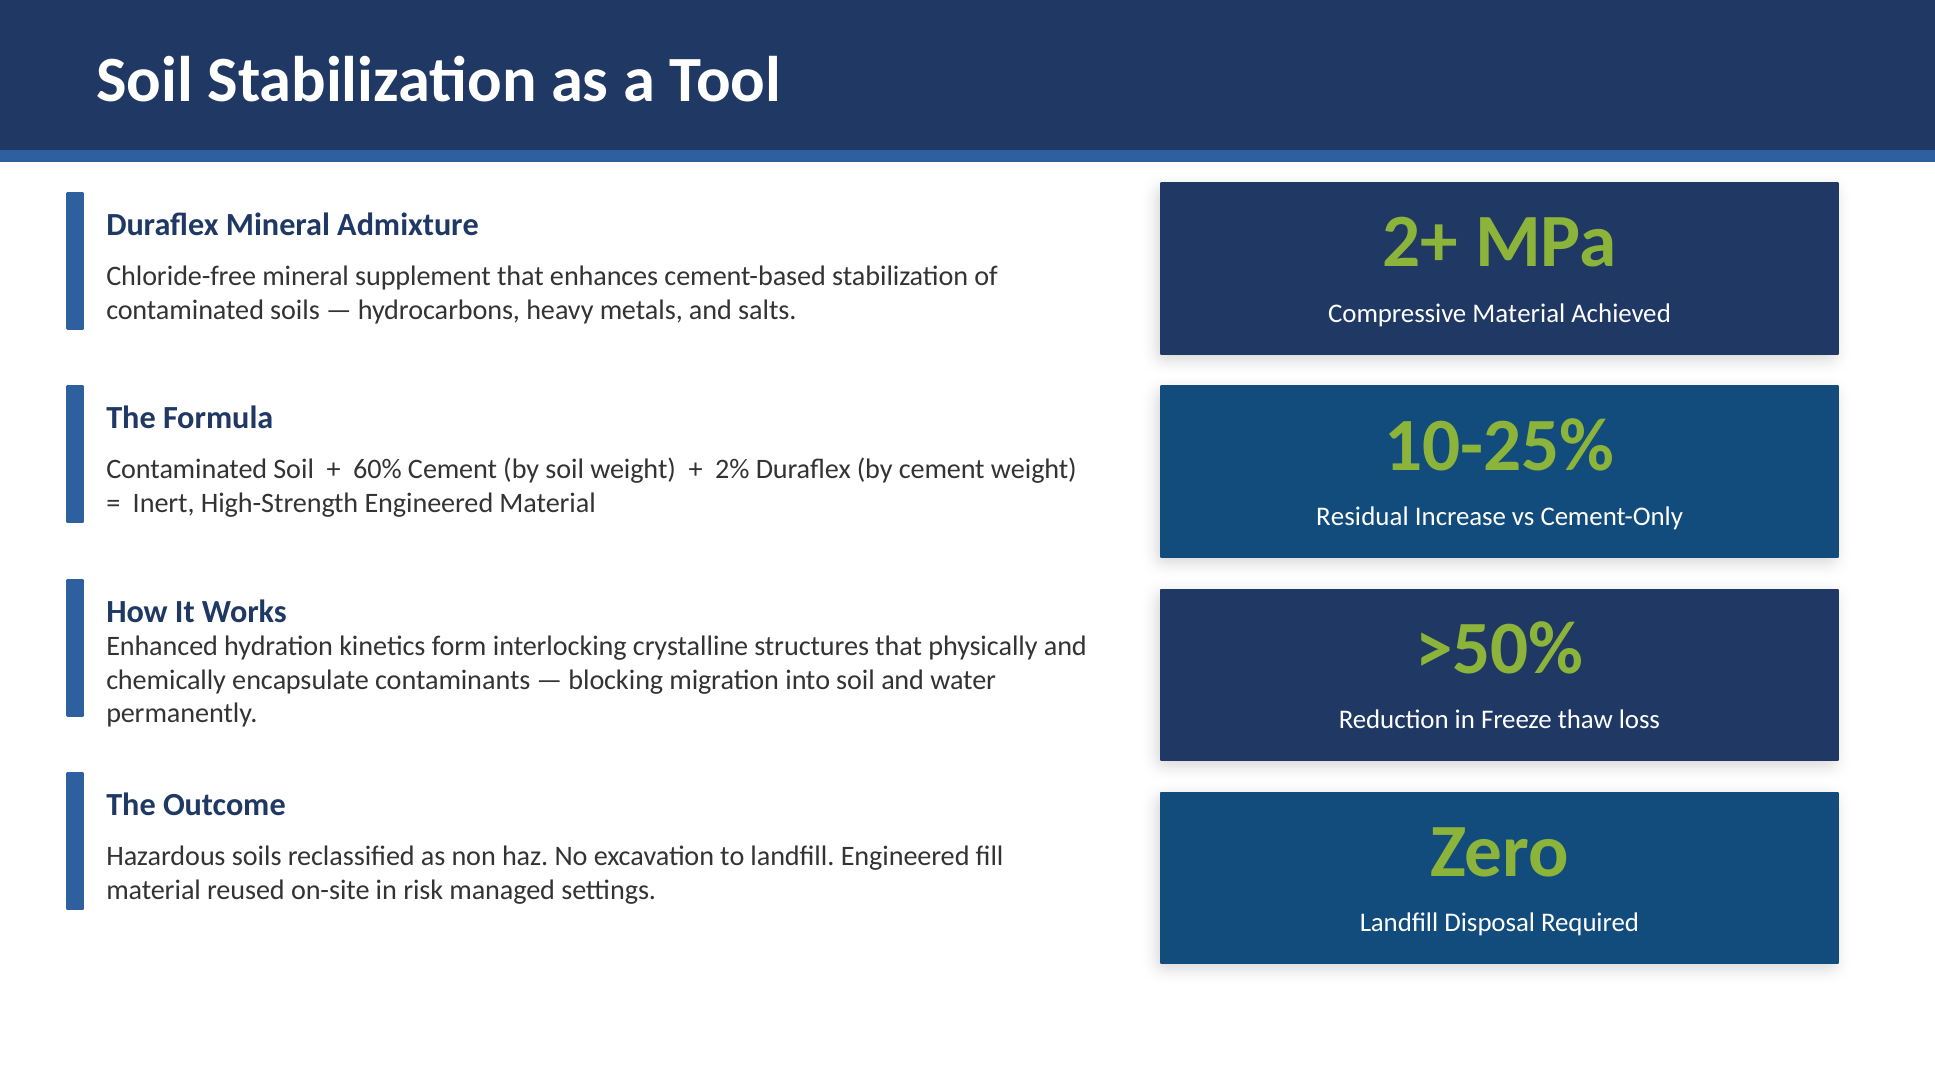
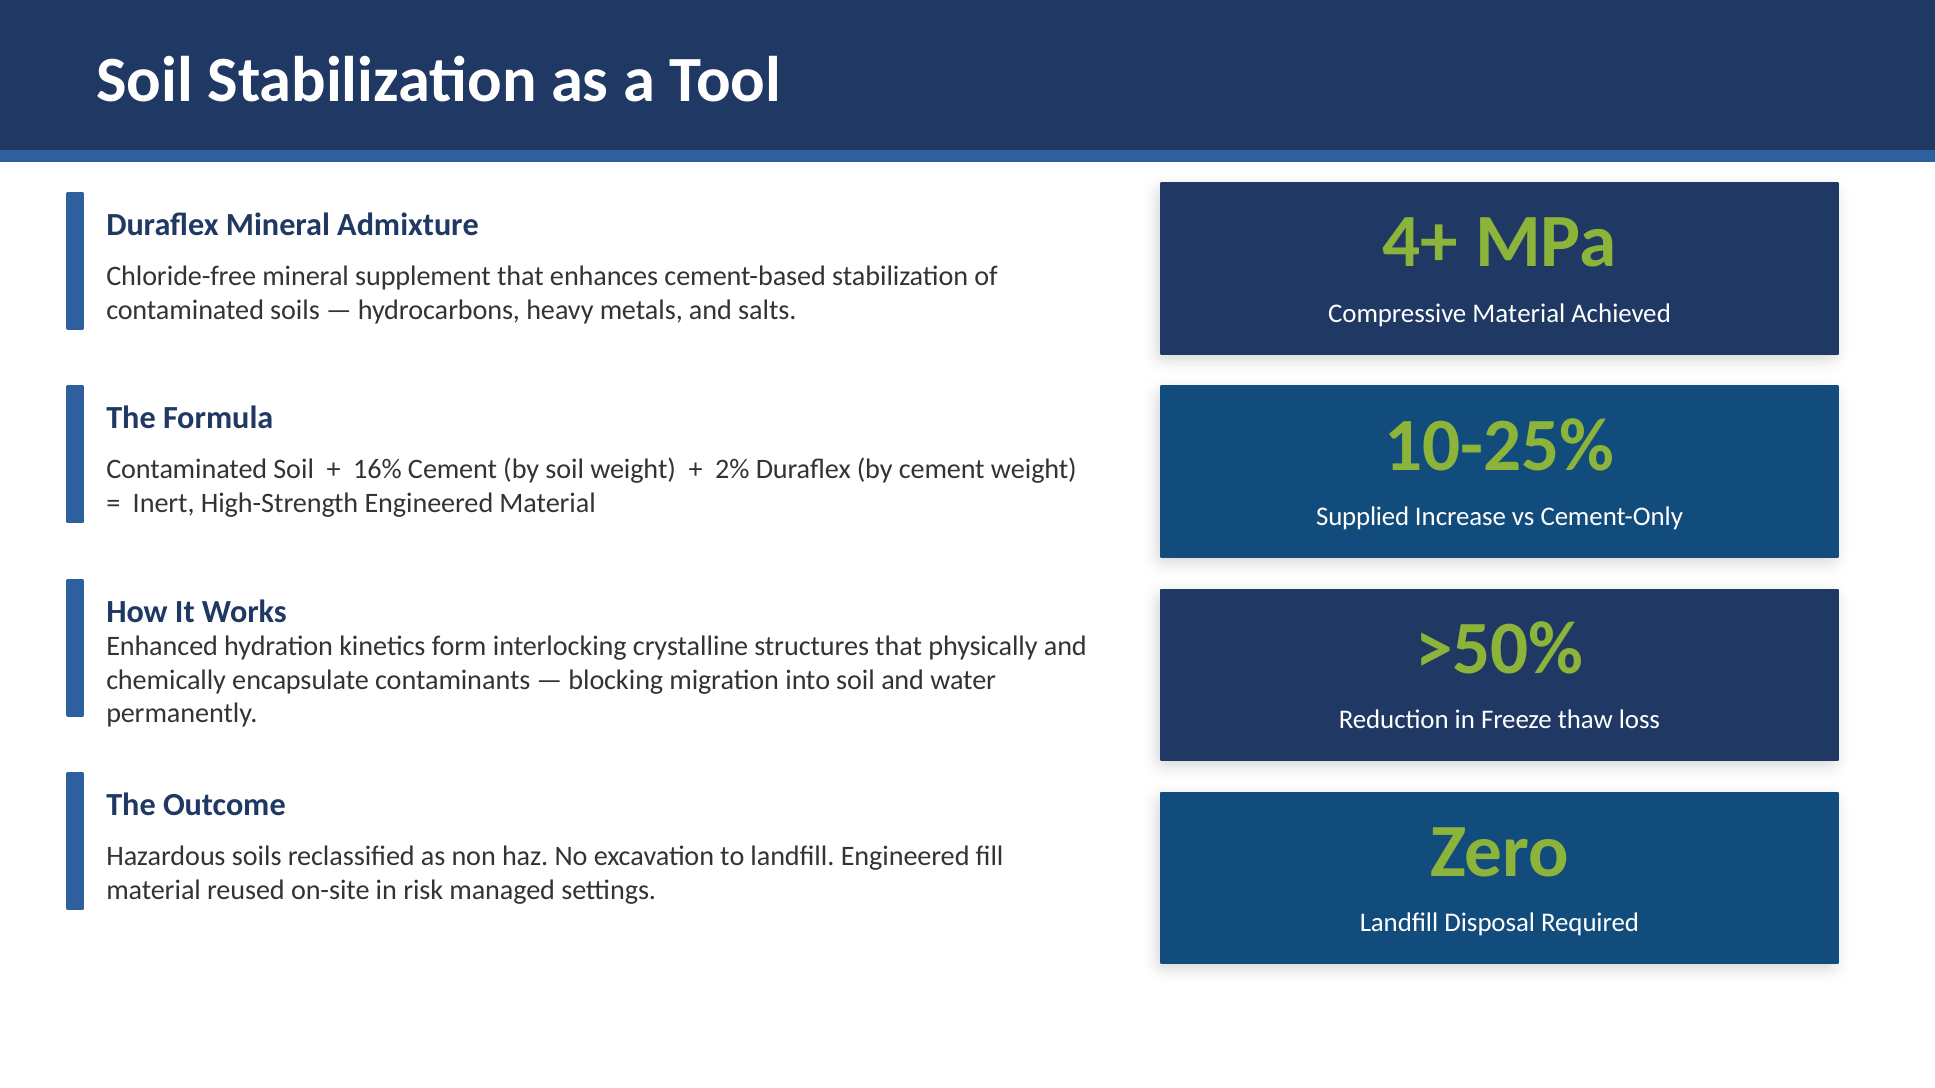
2+: 2+ -> 4+
60%: 60% -> 16%
Residual: Residual -> Supplied
